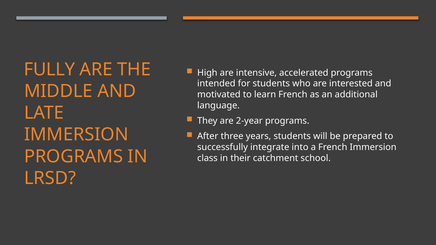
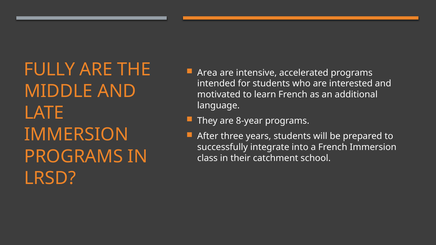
High: High -> Area
2-year: 2-year -> 8-year
